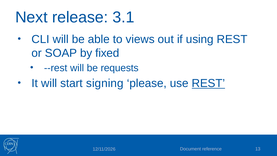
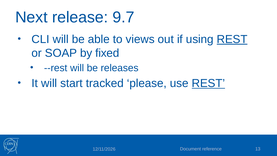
3.1: 3.1 -> 9.7
REST at (232, 39) underline: none -> present
requests: requests -> releases
signing: signing -> tracked
